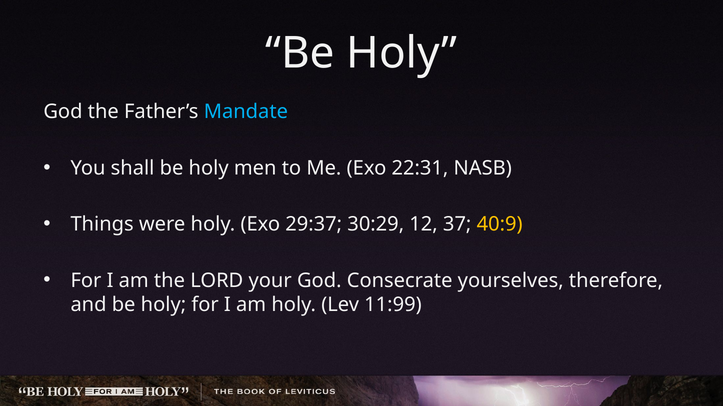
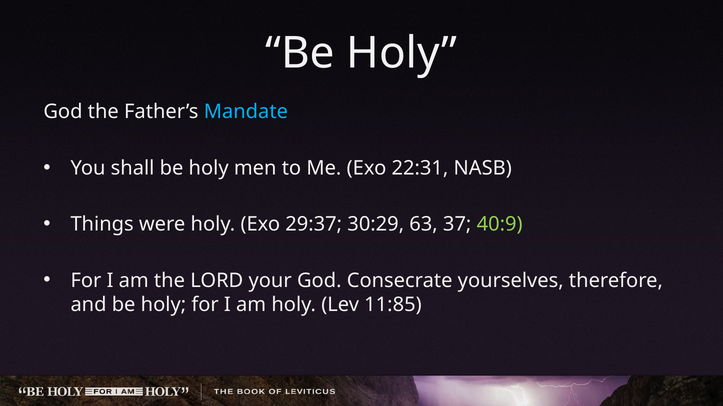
12: 12 -> 63
40:9 colour: yellow -> light green
11:99: 11:99 -> 11:85
